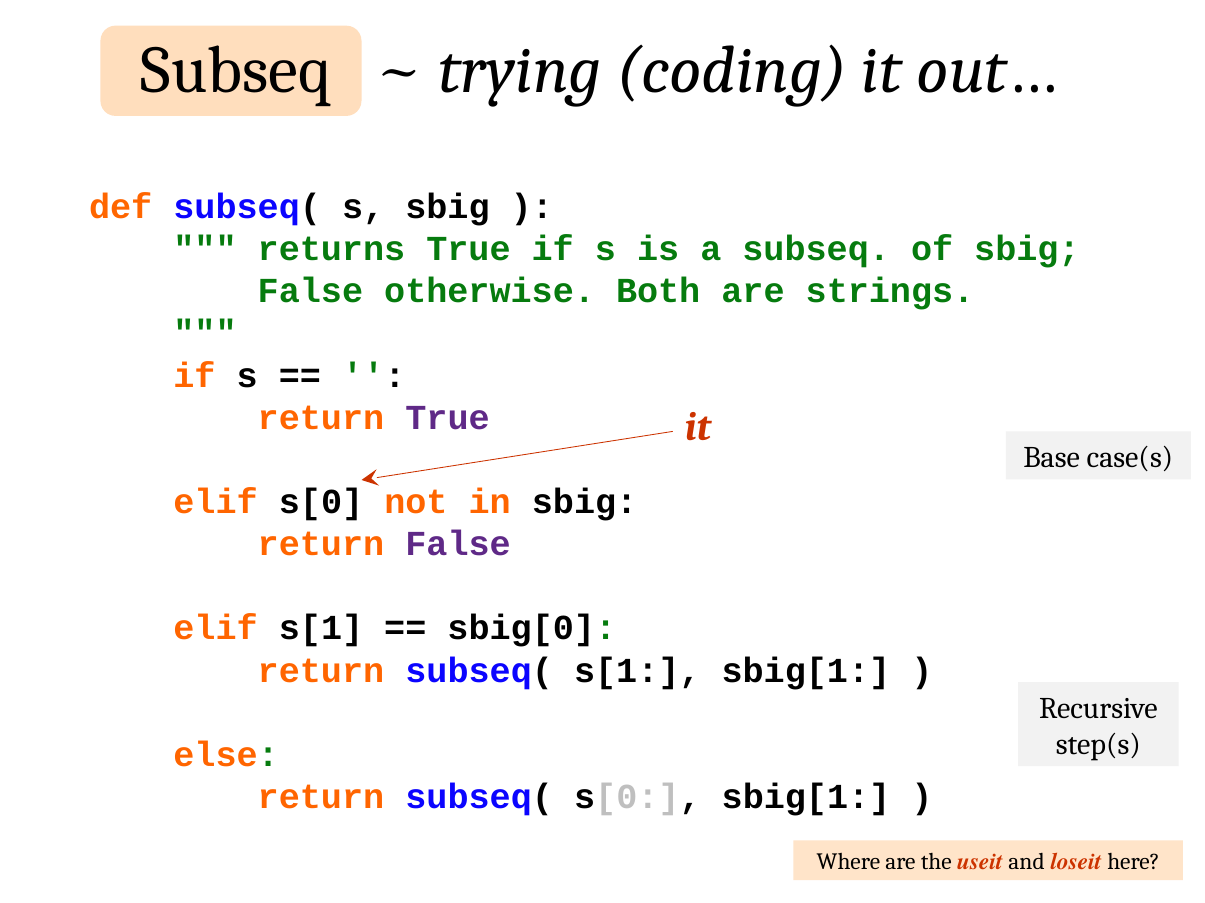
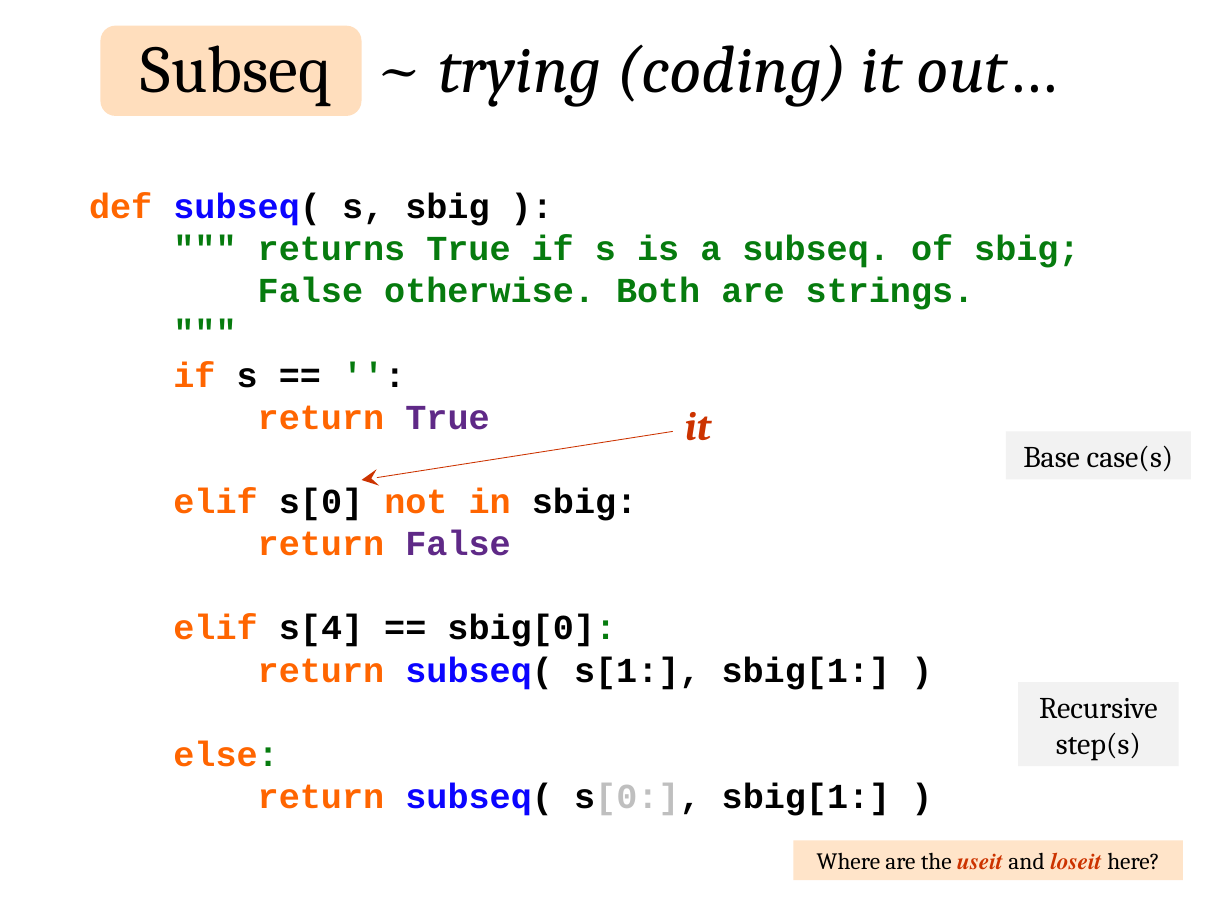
elif s[1: s[1 -> s[4
